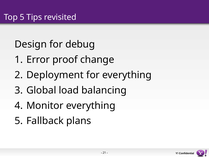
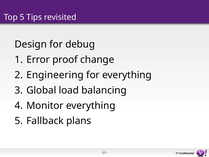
Deployment: Deployment -> Engineering
